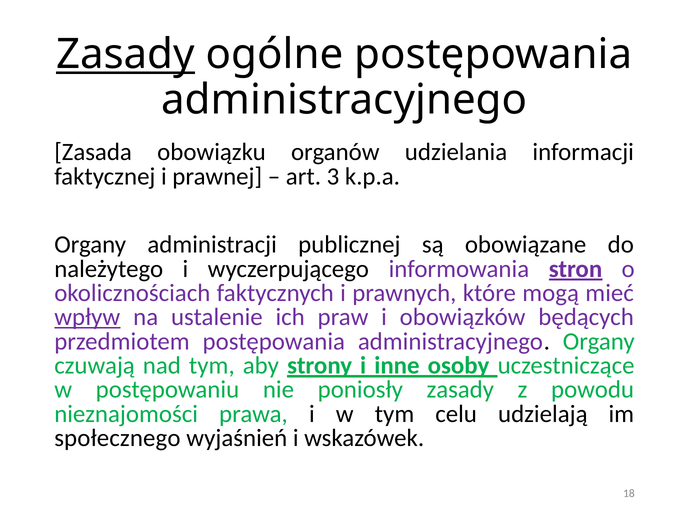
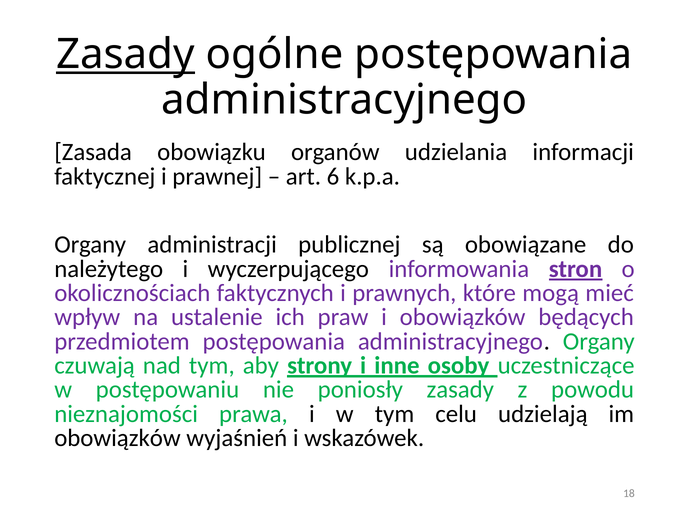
3: 3 -> 6
wpływ underline: present -> none
społecznego at (117, 438): społecznego -> obowiązków
